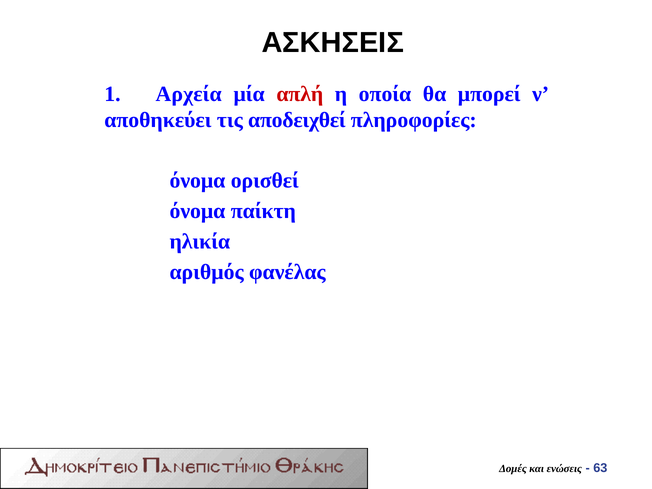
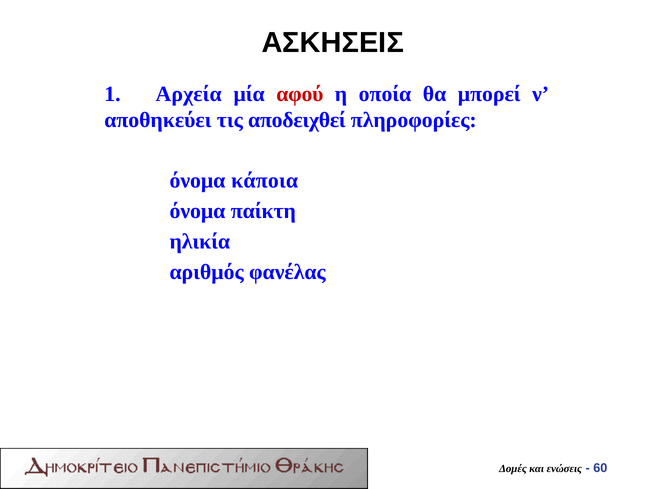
απλή: απλή -> αφού
ορισθεί: ορισθεί -> κάποια
63: 63 -> 60
